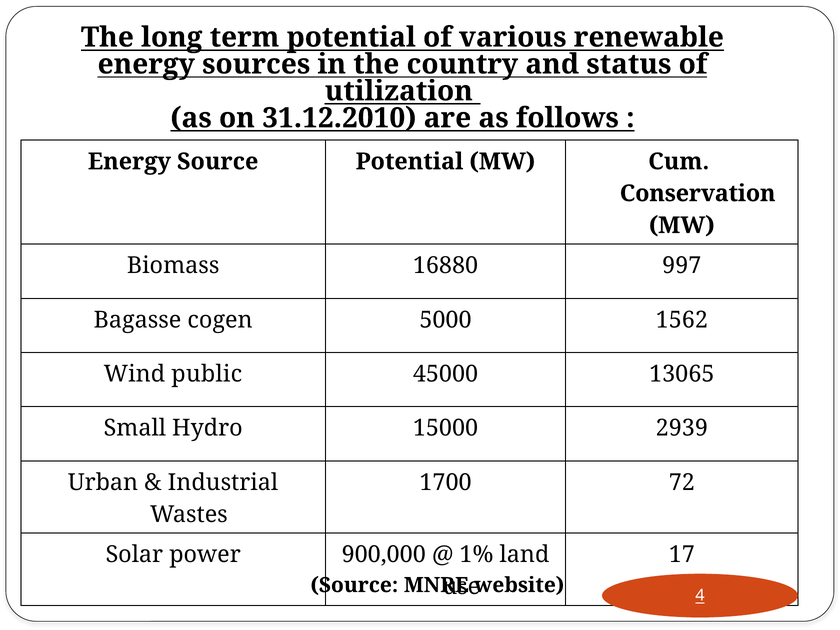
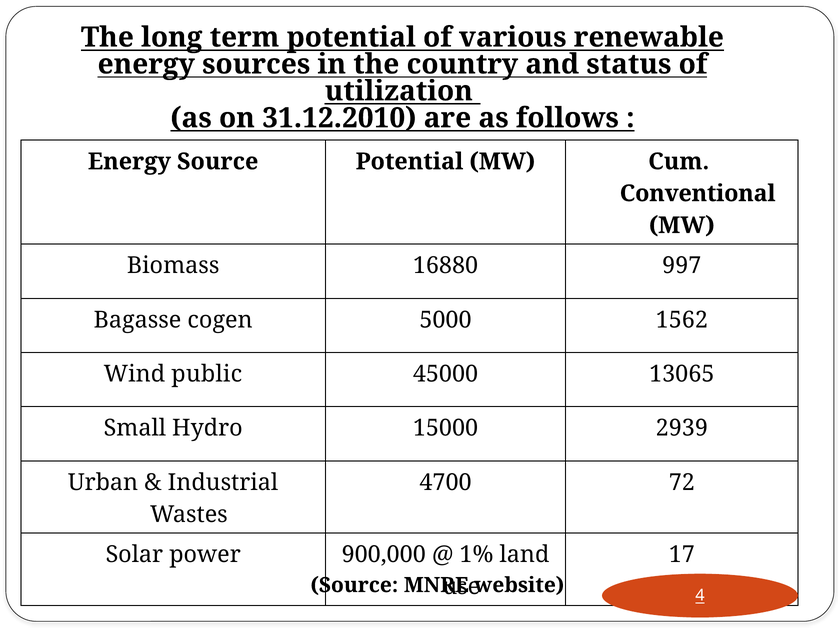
Conservation: Conservation -> Conventional
1700: 1700 -> 4700
